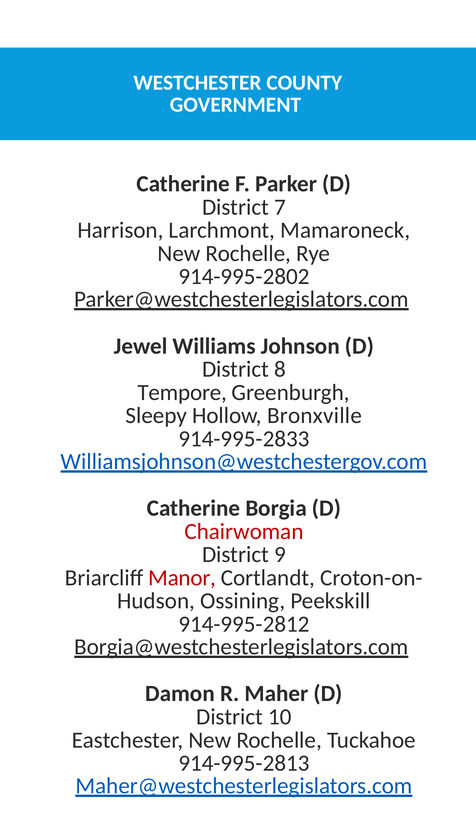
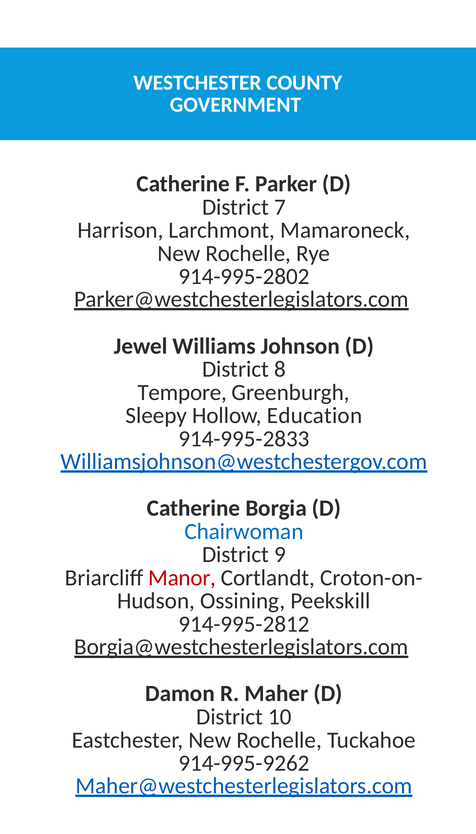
Bronxville: Bronxville -> Education
Chairwoman colour: red -> blue
914-995-2813: 914-995-2813 -> 914-995-9262
